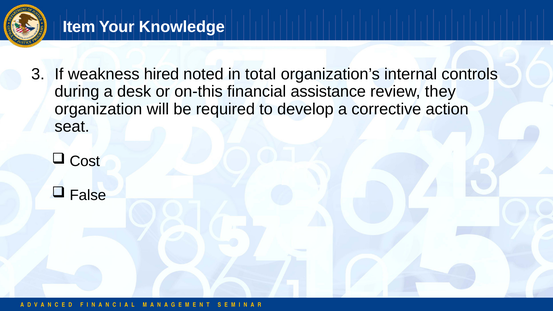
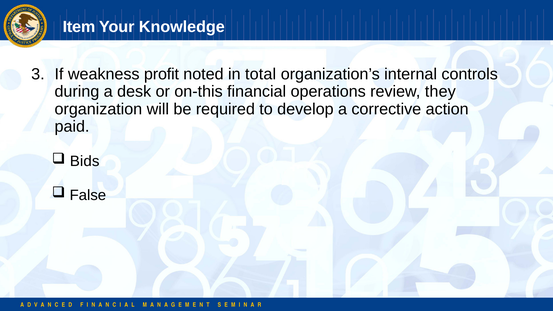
hired: hired -> profit
assistance: assistance -> operations
seat: seat -> paid
Cost: Cost -> Bids
